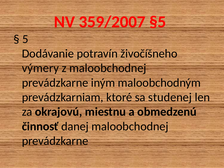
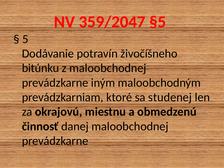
359/2007: 359/2007 -> 359/2047
výmery: výmery -> bitúnku
